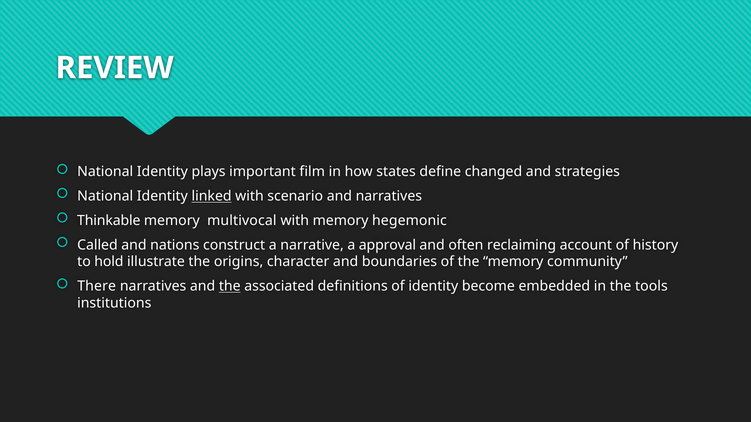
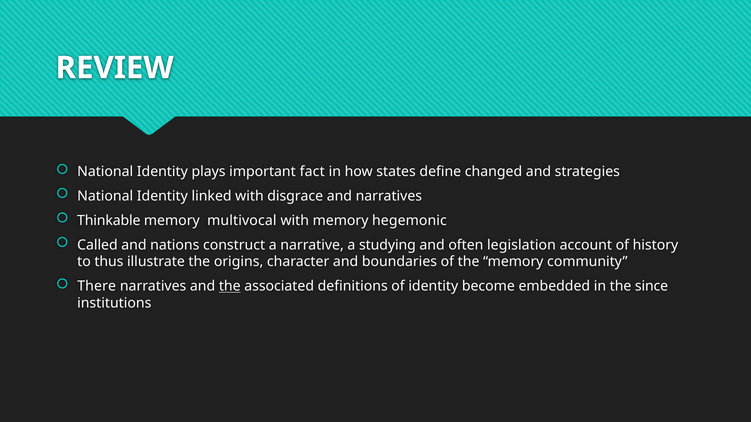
film: film -> fact
linked underline: present -> none
scenario: scenario -> disgrace
approval: approval -> studying
reclaiming: reclaiming -> legislation
hold: hold -> thus
tools: tools -> since
